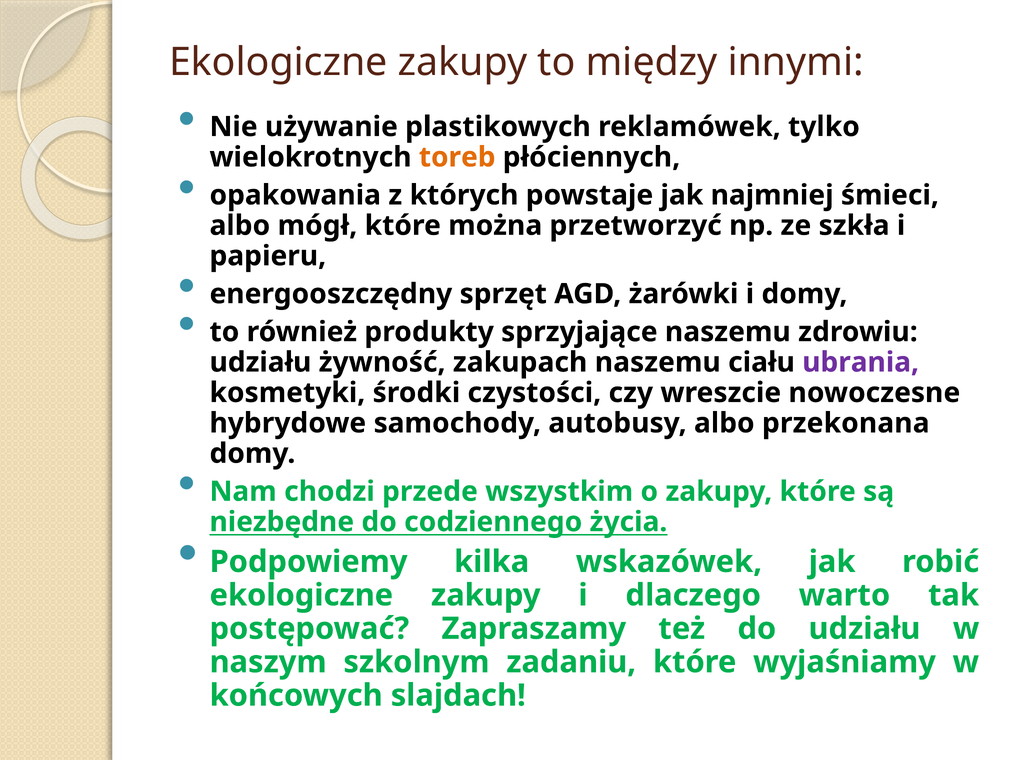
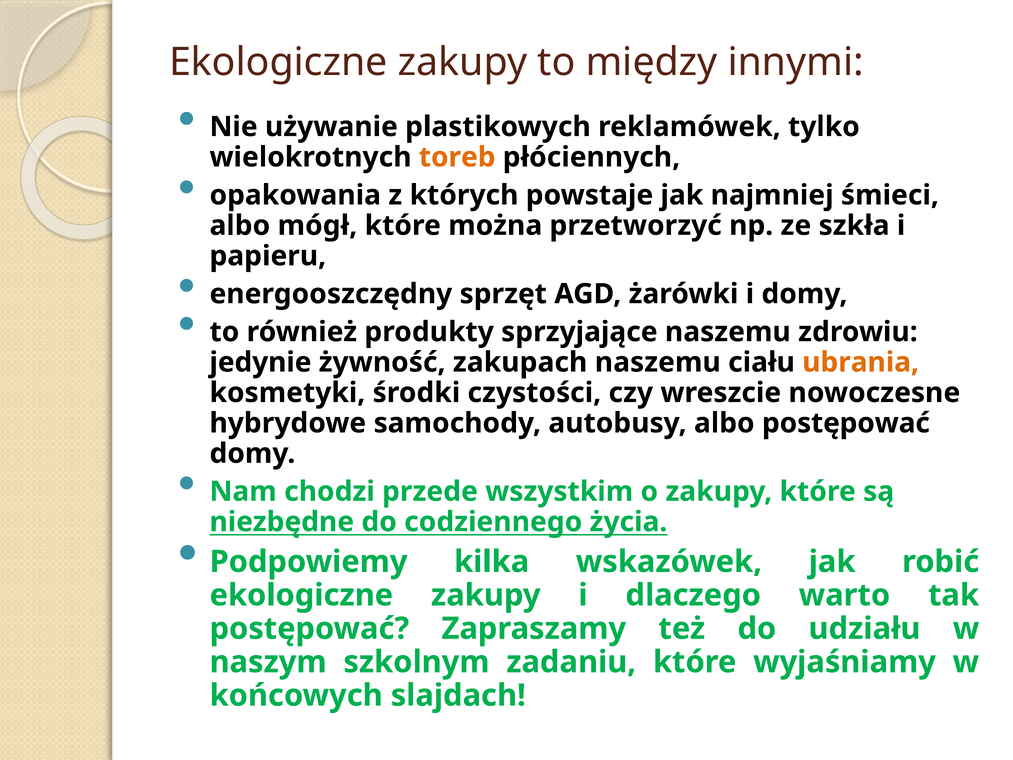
udziału at (260, 362): udziału -> jedynie
ubrania colour: purple -> orange
albo przekonana: przekonana -> postępować
